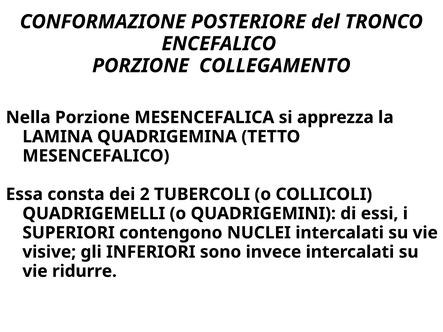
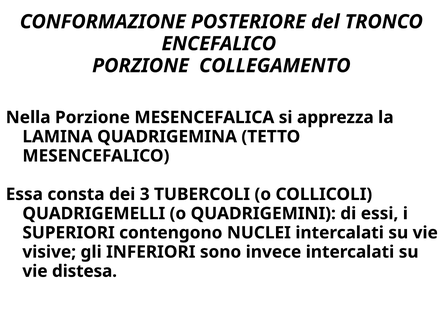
2: 2 -> 3
ridurre: ridurre -> distesa
